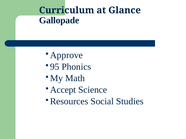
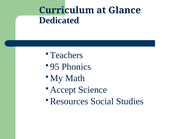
Gallopade: Gallopade -> Dedicated
Approve: Approve -> Teachers
